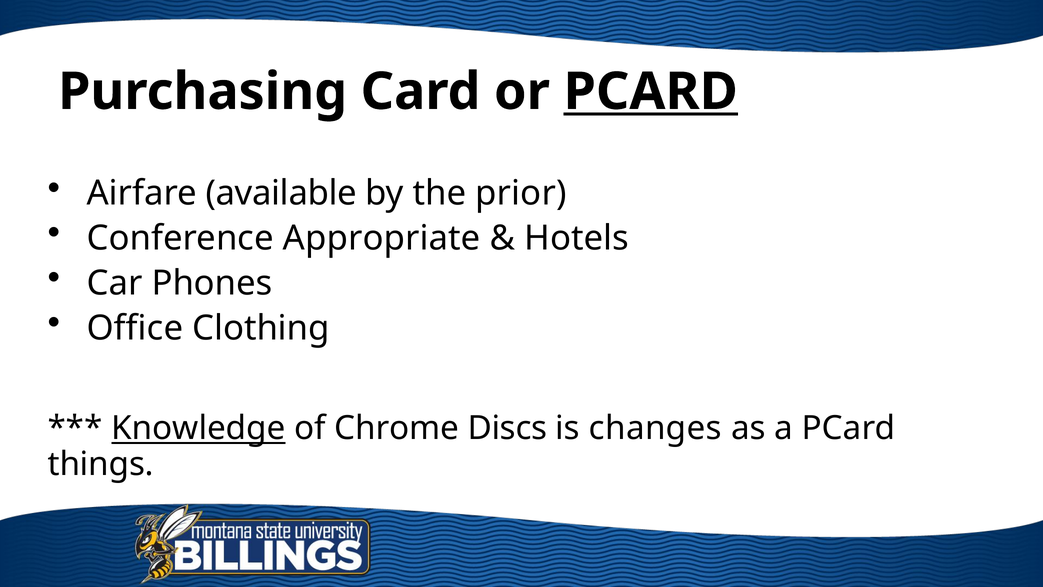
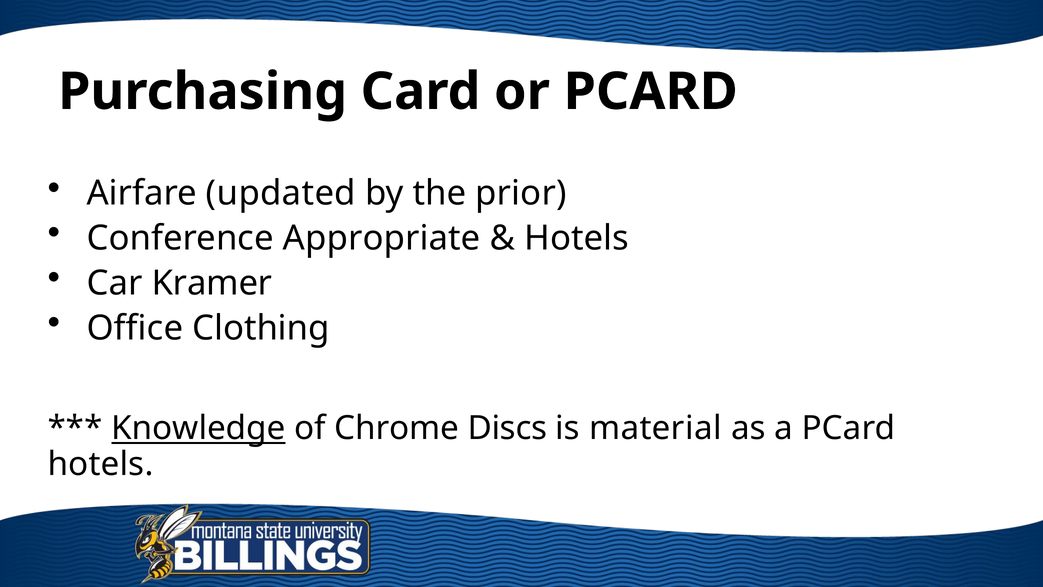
PCARD at (651, 92) underline: present -> none
available: available -> updated
Phones: Phones -> Kramer
changes: changes -> material
things at (101, 464): things -> hotels
